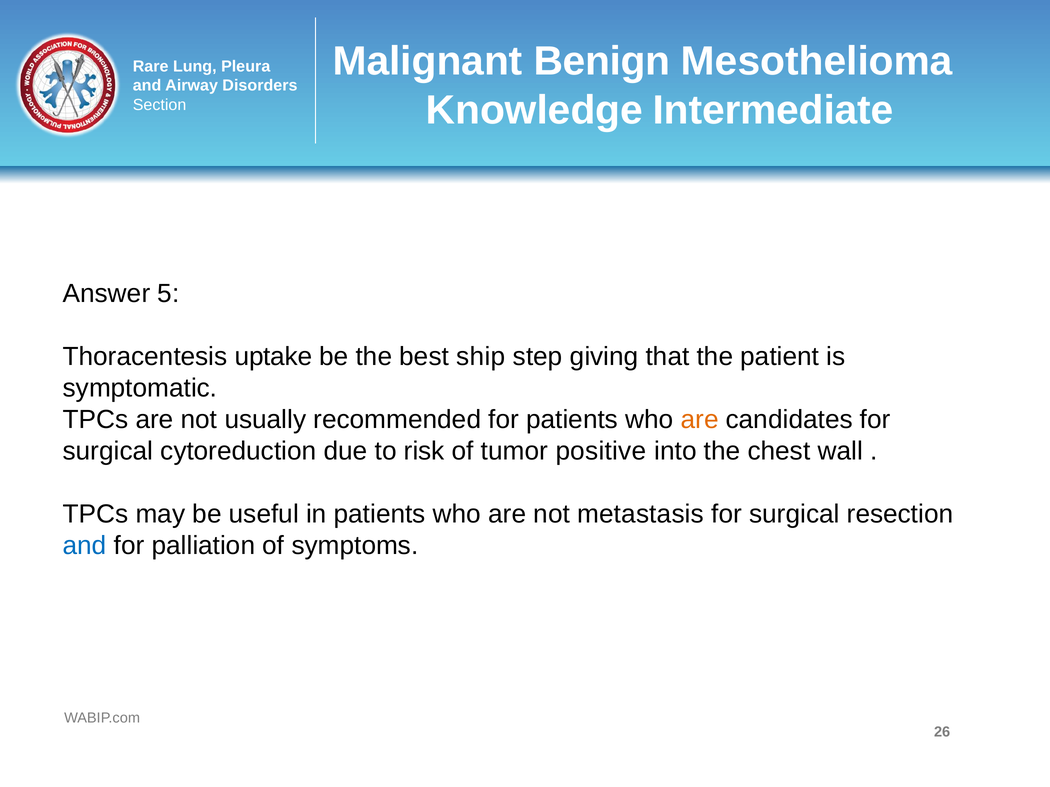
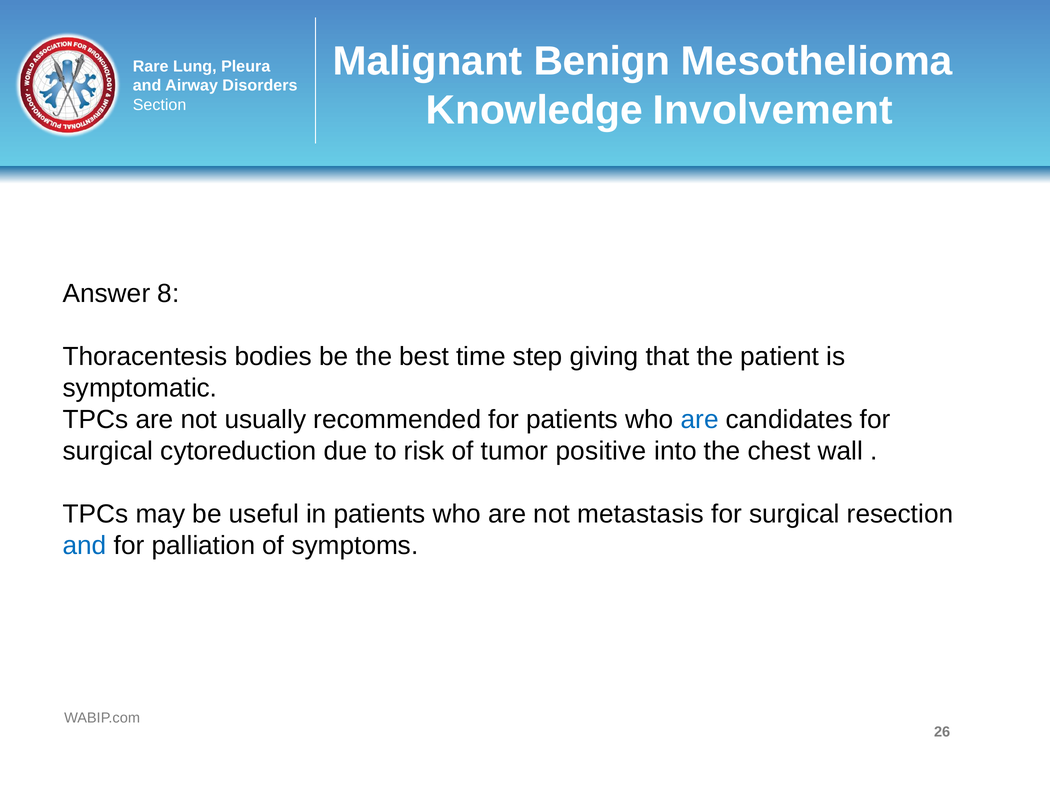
Intermediate: Intermediate -> Involvement
5: 5 -> 8
uptake: uptake -> bodies
ship: ship -> time
are at (700, 420) colour: orange -> blue
